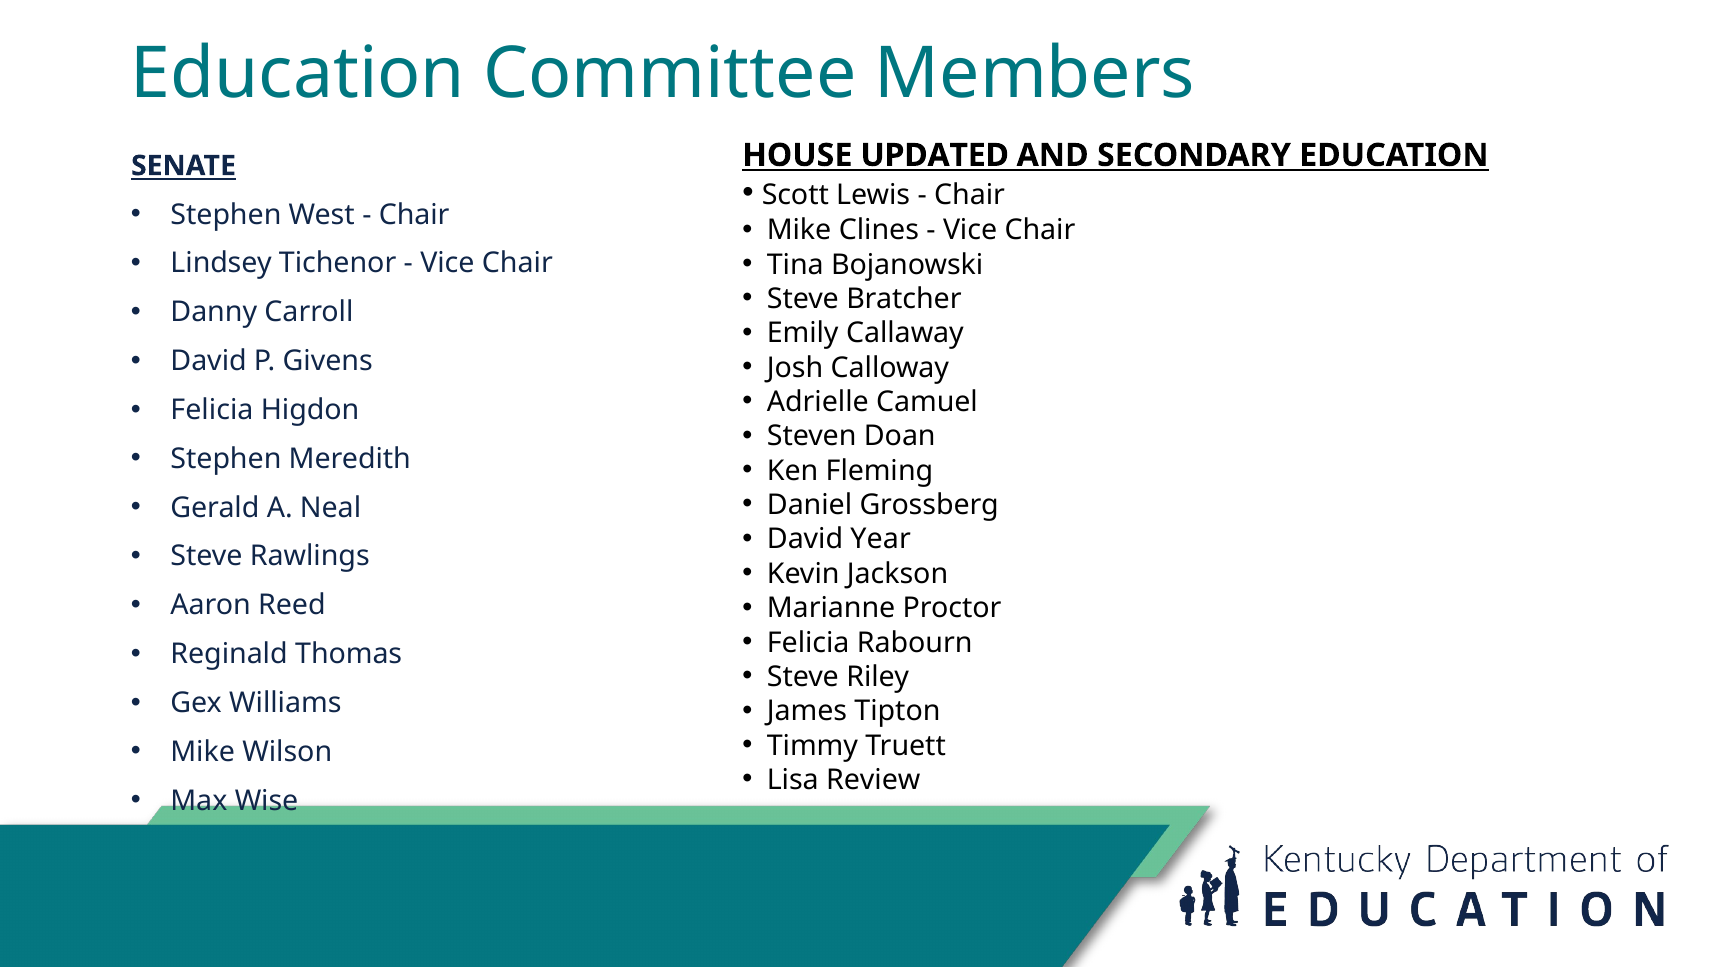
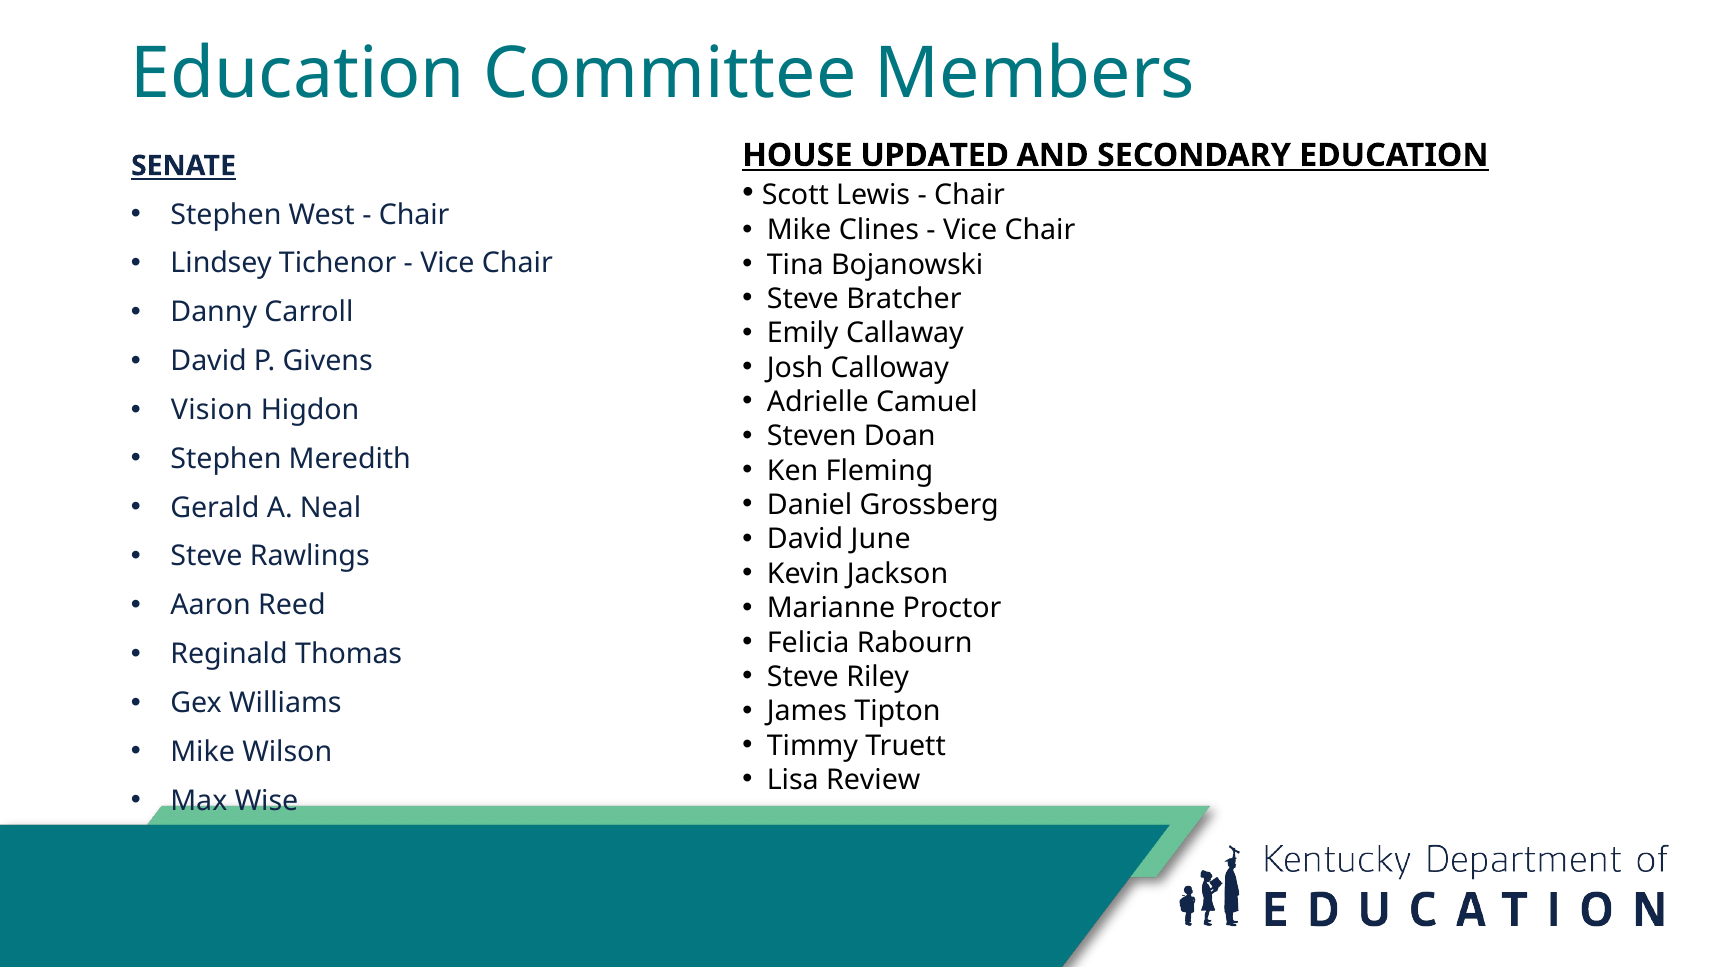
Felicia at (212, 410): Felicia -> Vision
Year: Year -> June
